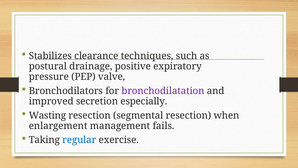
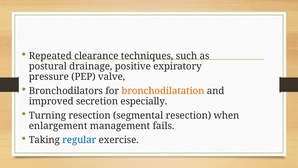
Stabilizes: Stabilizes -> Repeated
bronchodilatation colour: purple -> orange
Wasting: Wasting -> Turning
